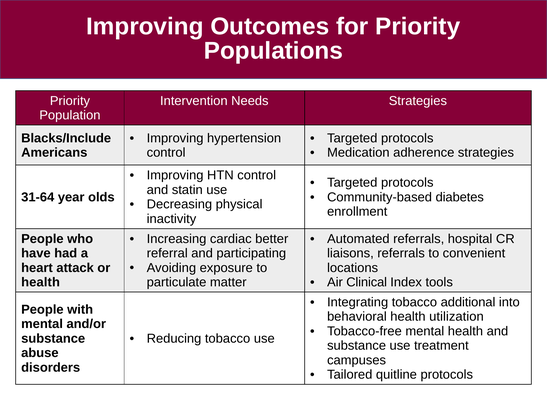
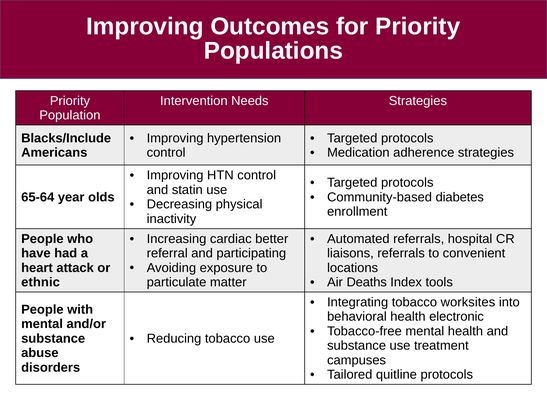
31-64: 31-64 -> 65-64
health at (41, 282): health -> ethnic
Clinical: Clinical -> Deaths
additional: additional -> worksites
utilization: utilization -> electronic
